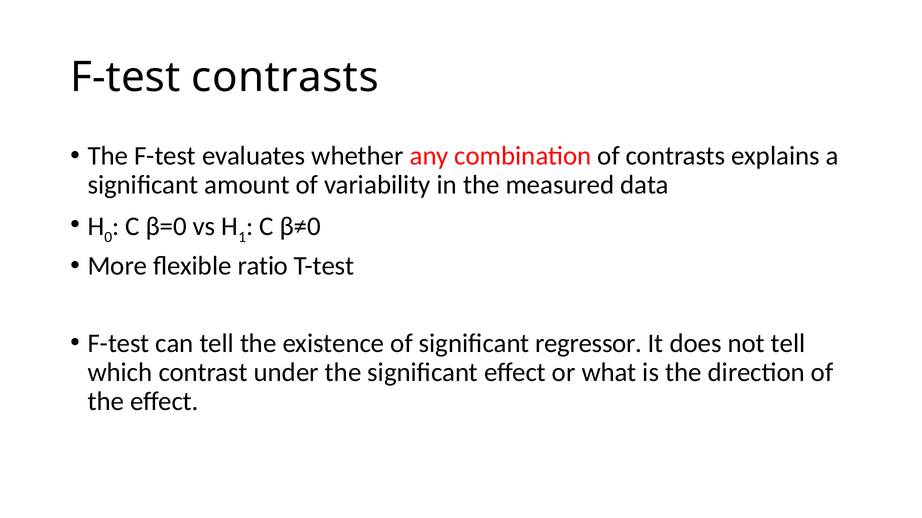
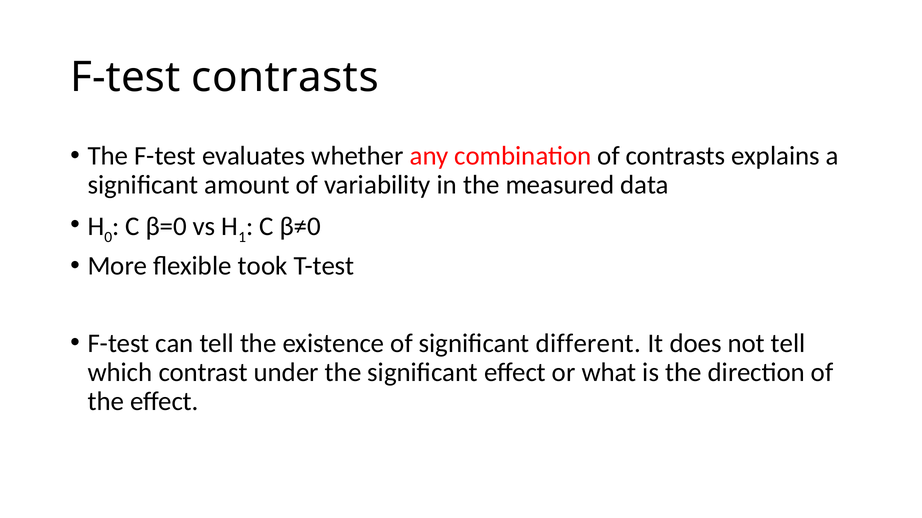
ratio: ratio -> took
regressor: regressor -> different
